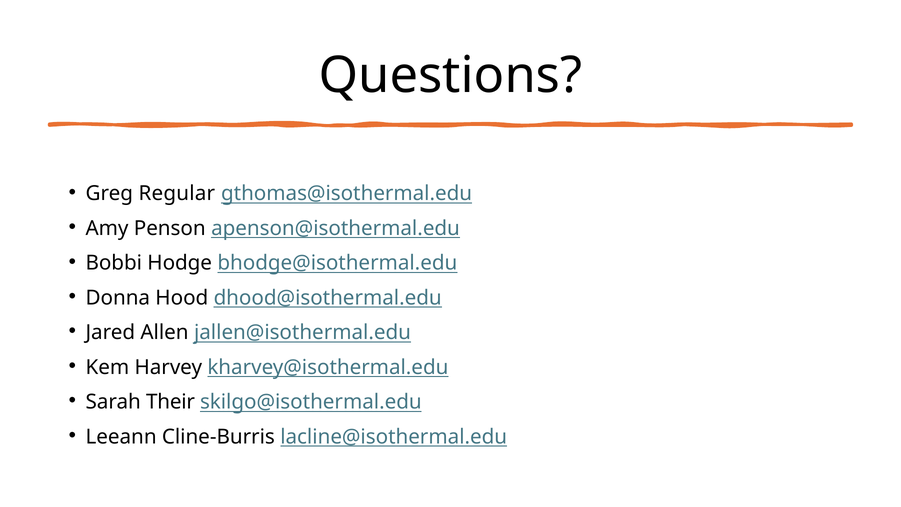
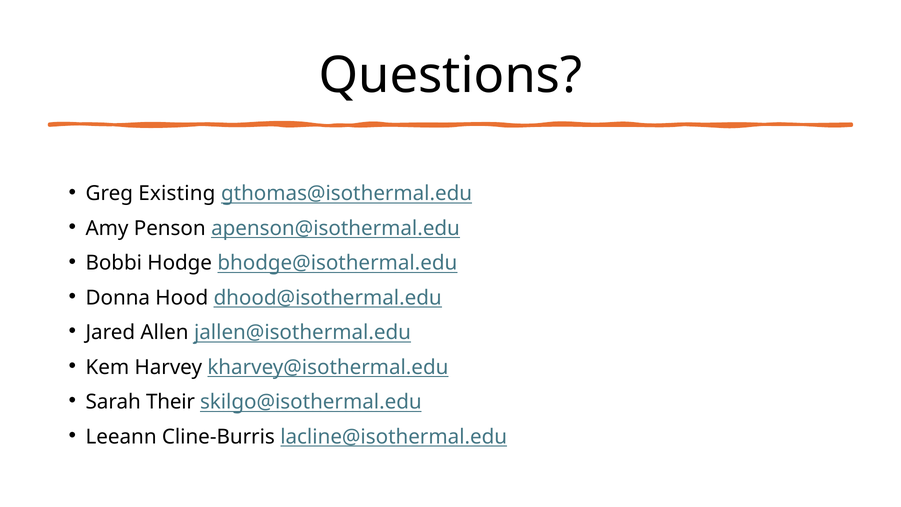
Regular: Regular -> Existing
